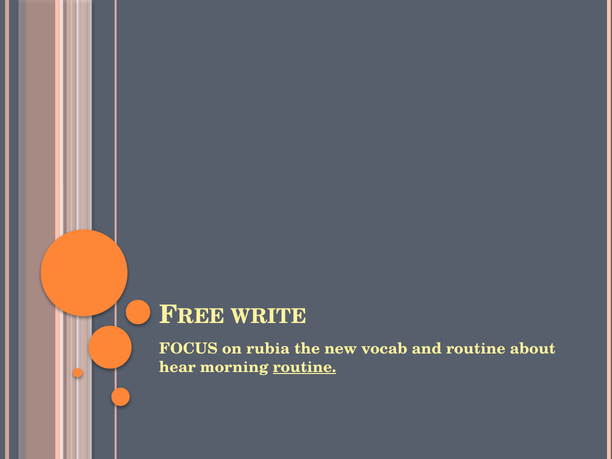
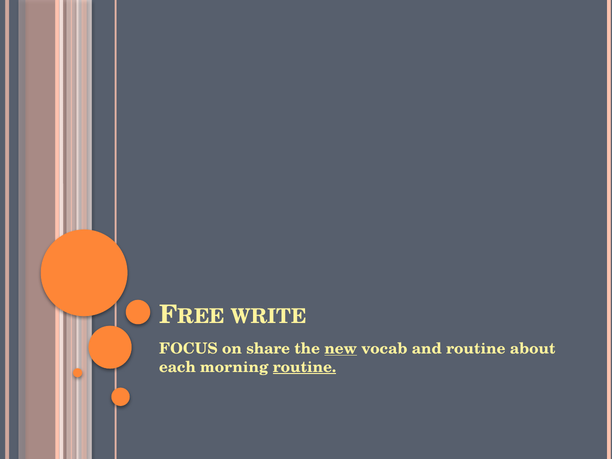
rubia: rubia -> share
new underline: none -> present
hear: hear -> each
